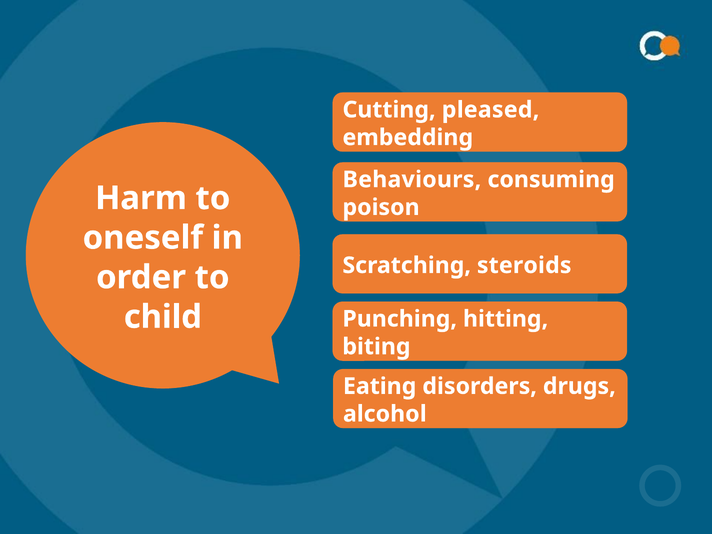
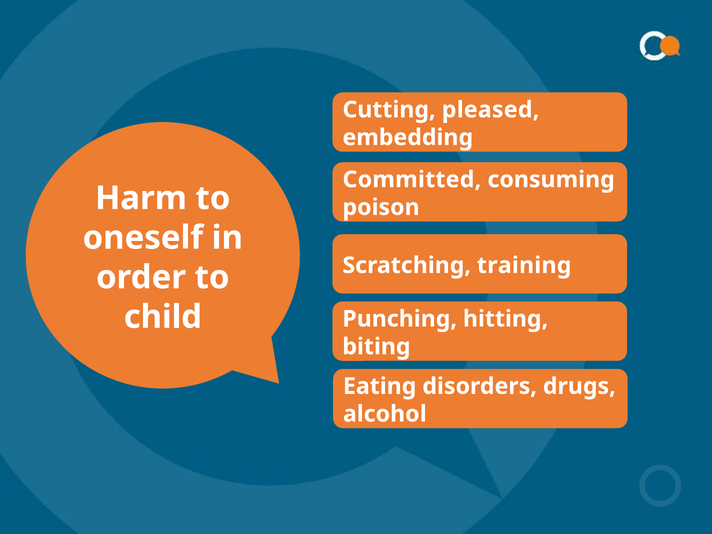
Behaviours: Behaviours -> Committed
steroids: steroids -> training
